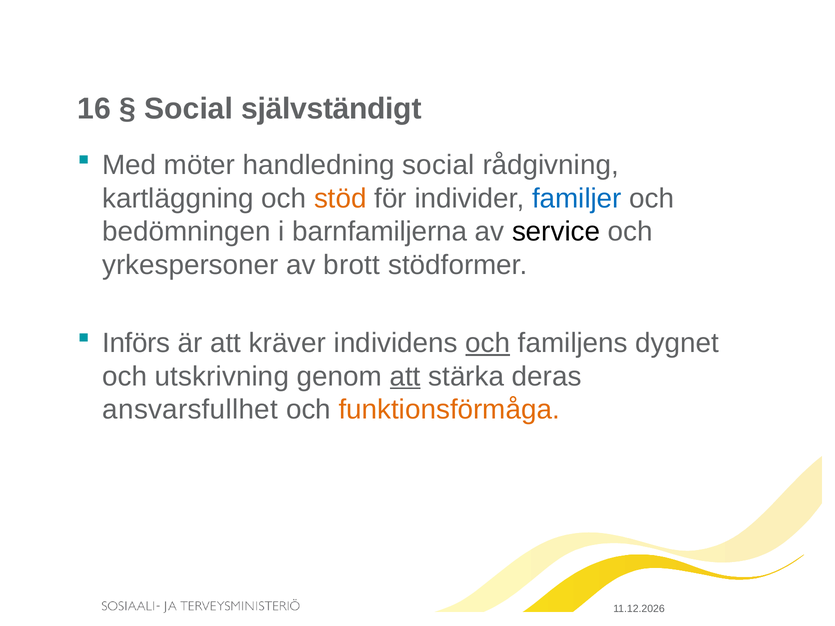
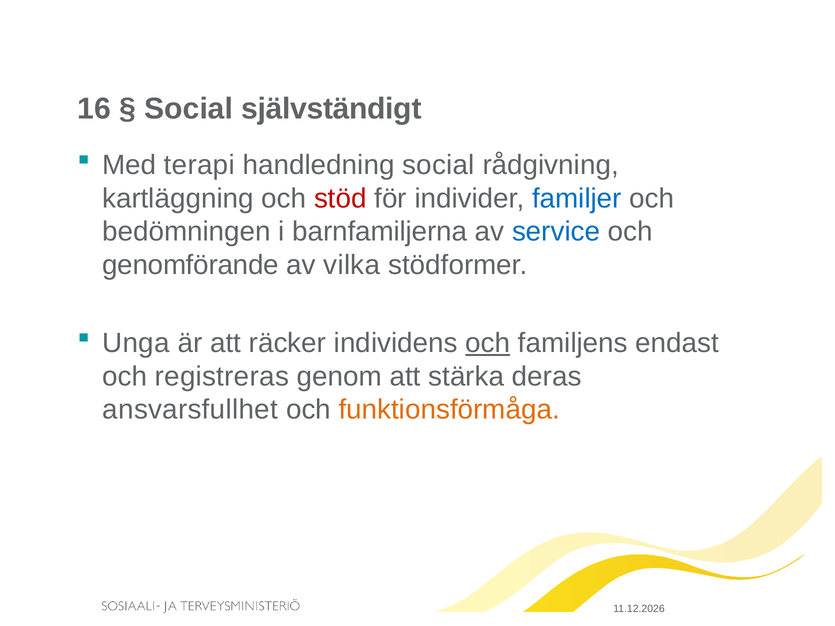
möter: möter -> terapi
stöd colour: orange -> red
service colour: black -> blue
yrkespersoner: yrkespersoner -> genomförande
brott: brott -> vilka
Införs: Införs -> Unga
kräver: kräver -> räcker
dygnet: dygnet -> endast
utskrivning: utskrivning -> registreras
att at (405, 377) underline: present -> none
